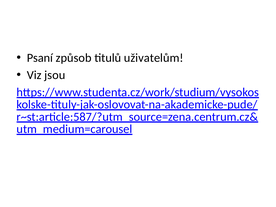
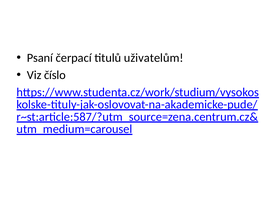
způsob: způsob -> čerpací
jsou: jsou -> číslo
